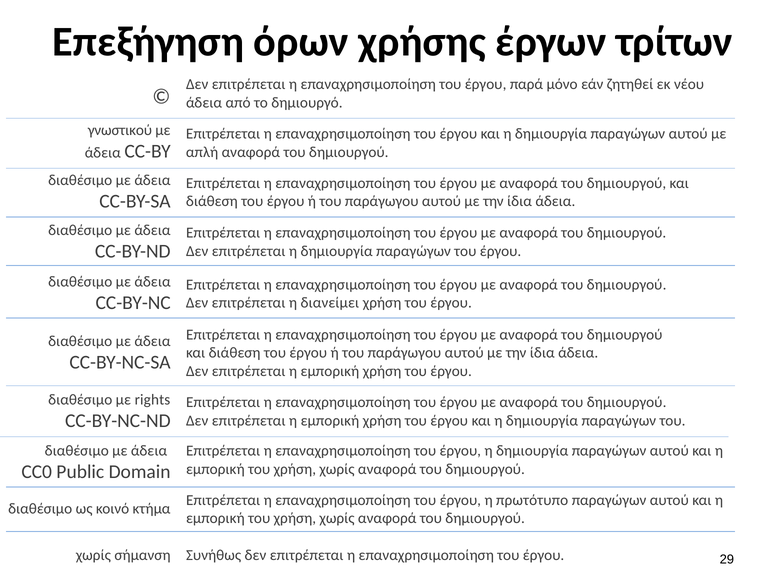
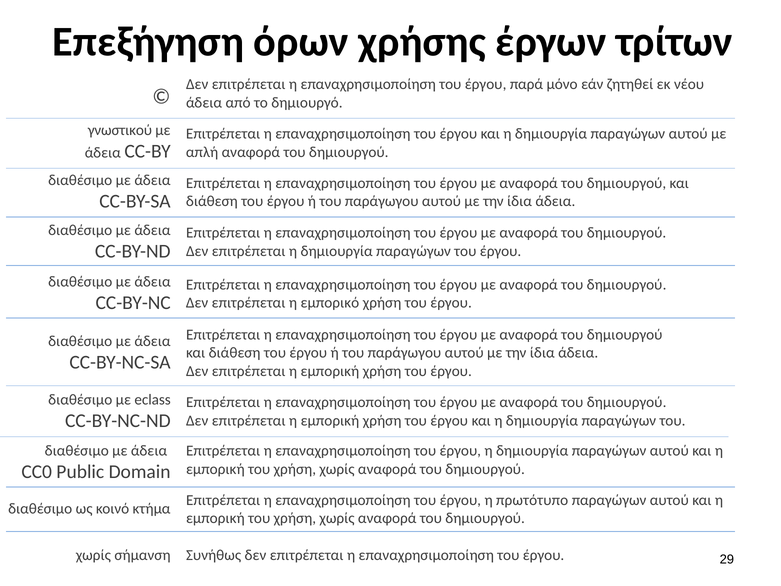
διανείμει: διανείμει -> εμπορικό
rights: rights -> eclass
